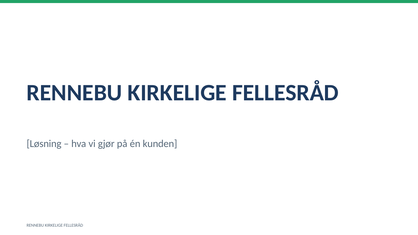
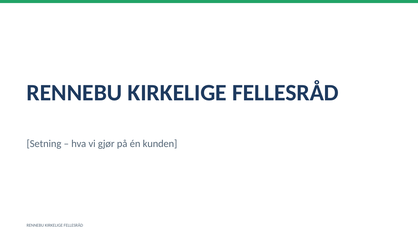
Løsning: Løsning -> Setning
